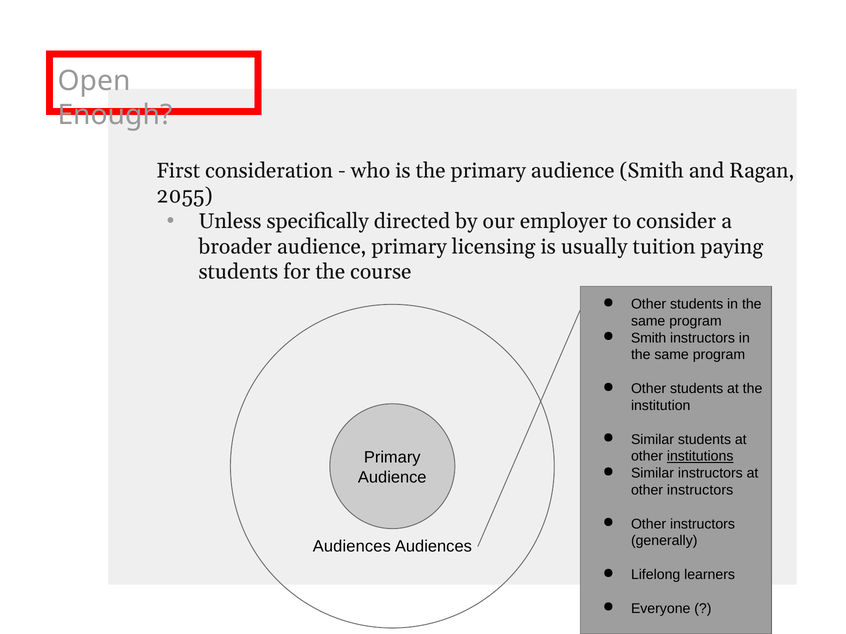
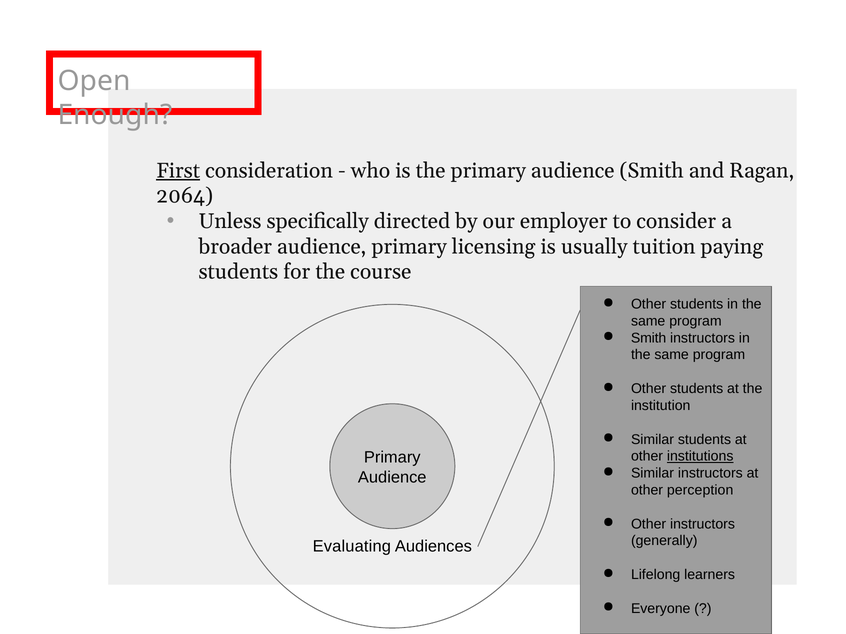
First underline: none -> present
2055: 2055 -> 2064
instructors at (700, 490): instructors -> perception
Audiences at (352, 547): Audiences -> Evaluating
